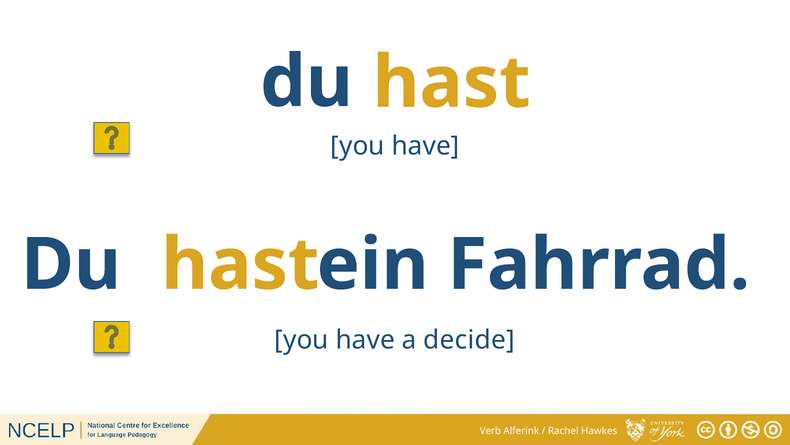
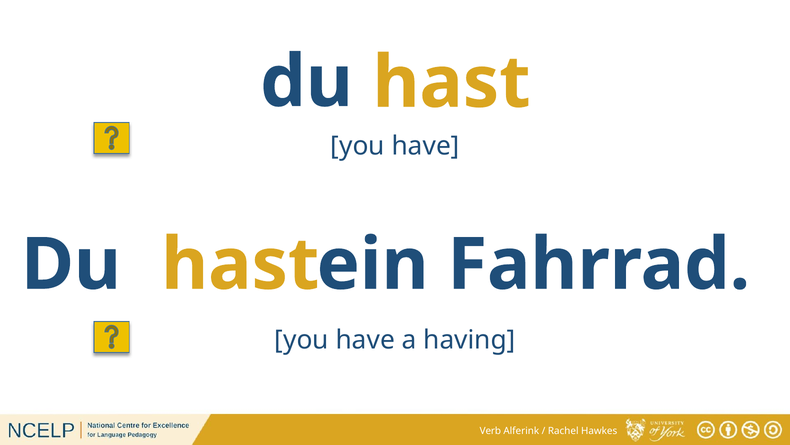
decide: decide -> having
